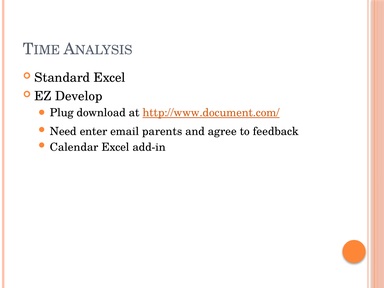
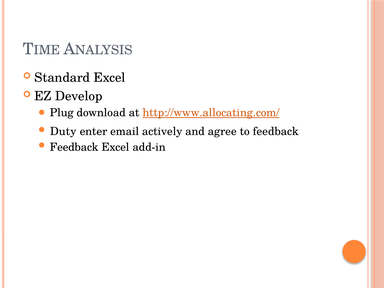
http://www.document.com/: http://www.document.com/ -> http://www.allocating.com/
Need: Need -> Duty
parents: parents -> actively
Calendar at (74, 147): Calendar -> Feedback
